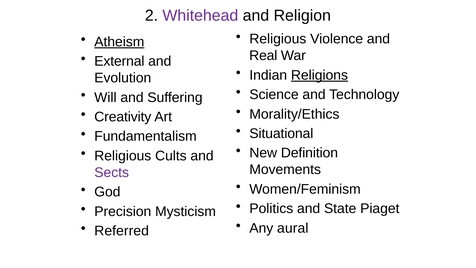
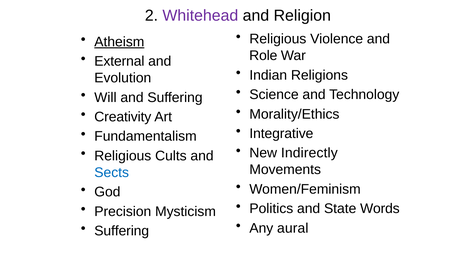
Real: Real -> Role
Religions underline: present -> none
Situational: Situational -> Integrative
Definition: Definition -> Indirectly
Sects colour: purple -> blue
Piaget: Piaget -> Words
Referred at (122, 231): Referred -> Suffering
